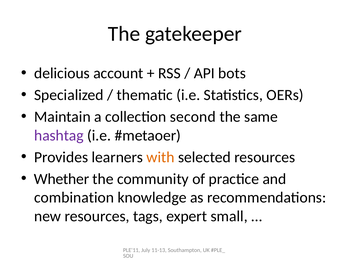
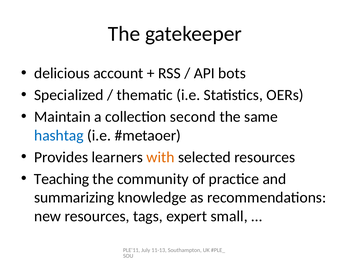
hashtag colour: purple -> blue
Whether: Whether -> Teaching
combination: combination -> summarizing
